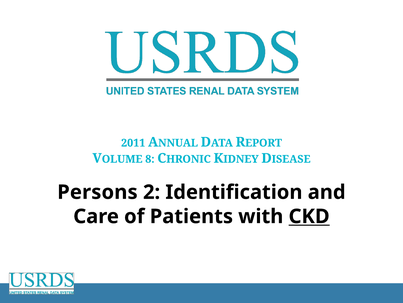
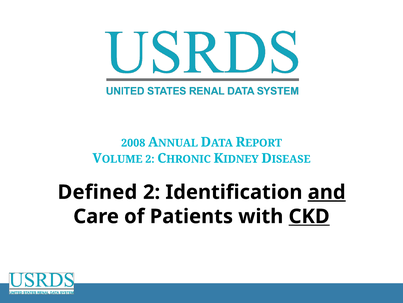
2011: 2011 -> 2008
8 at (150, 159): 8 -> 2
Persons: Persons -> Defined
and underline: none -> present
